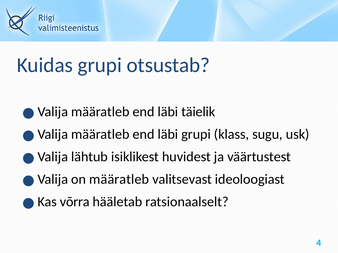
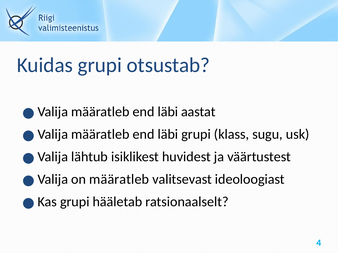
täielik: täielik -> aastat
võrra at (75, 202): võrra -> grupi
